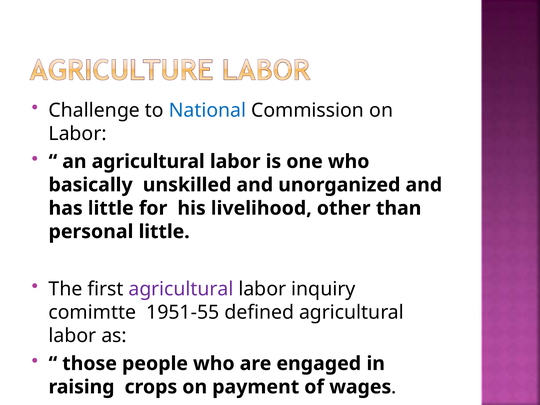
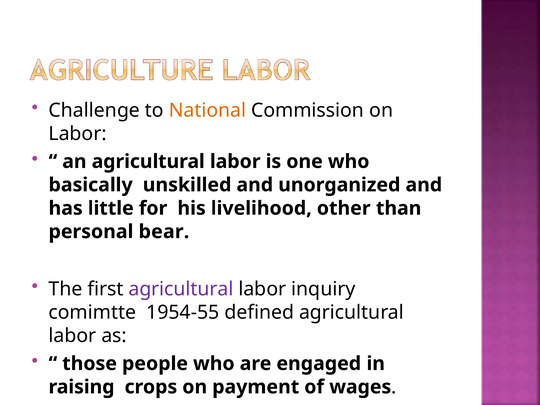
National colour: blue -> orange
personal little: little -> bear
1951-55: 1951-55 -> 1954-55
